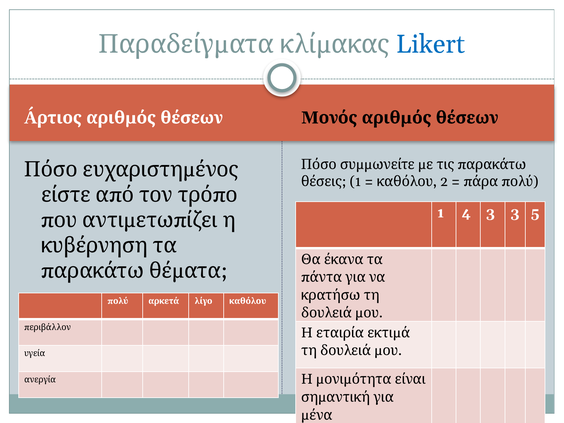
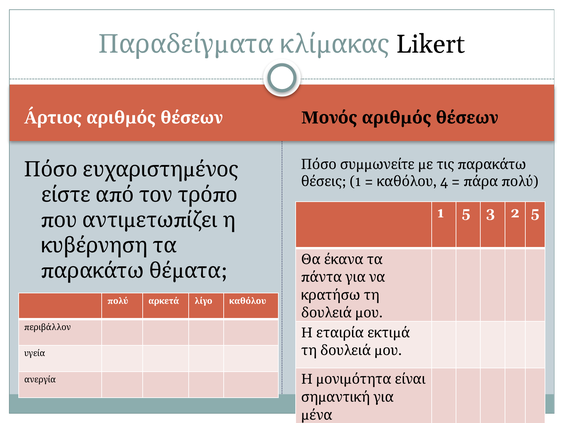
Likert colour: blue -> black
2: 2 -> 4
1 4: 4 -> 5
3 3: 3 -> 2
